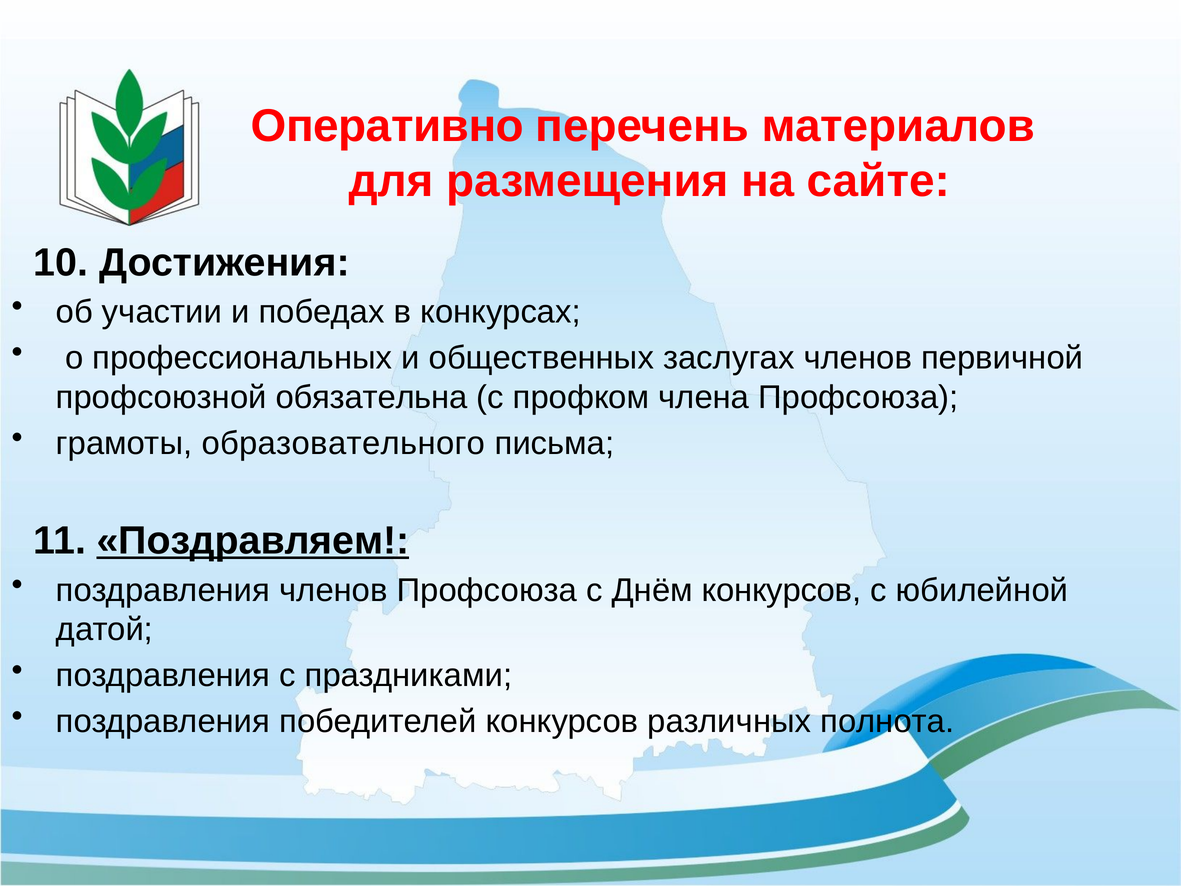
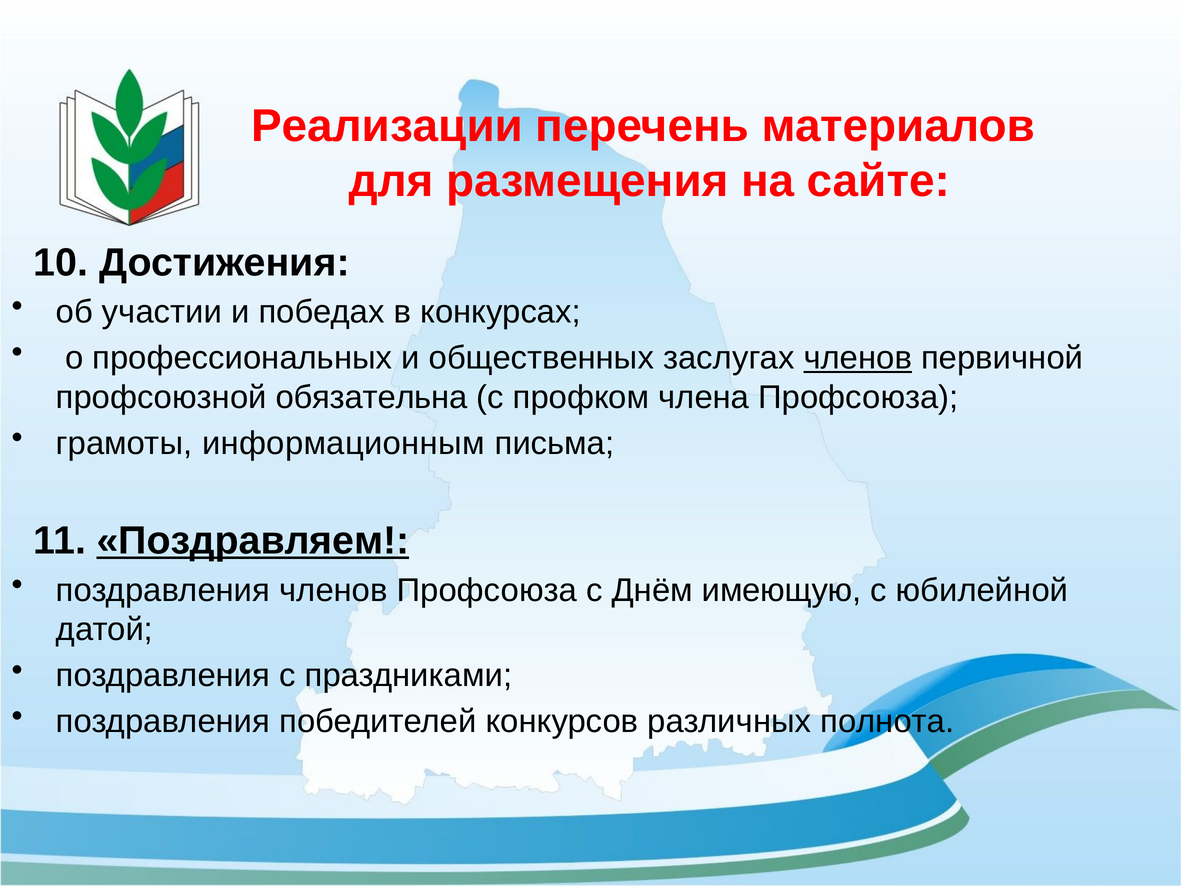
Оперативно: Оперативно -> Реализации
членов at (858, 358) underline: none -> present
образовательного: образовательного -> информационным
Днём конкурсов: конкурсов -> имеющую
